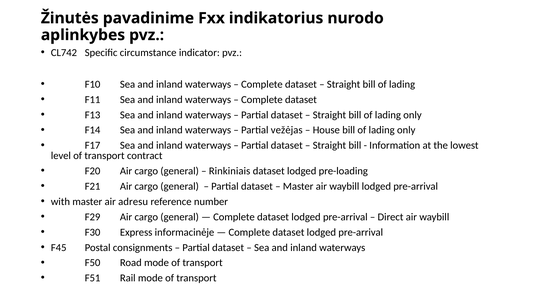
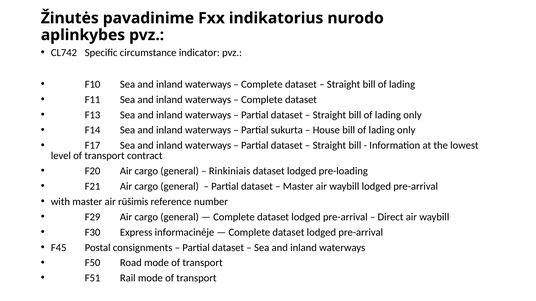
vežėjas: vežėjas -> sukurta
adresu: adresu -> rūšimis
